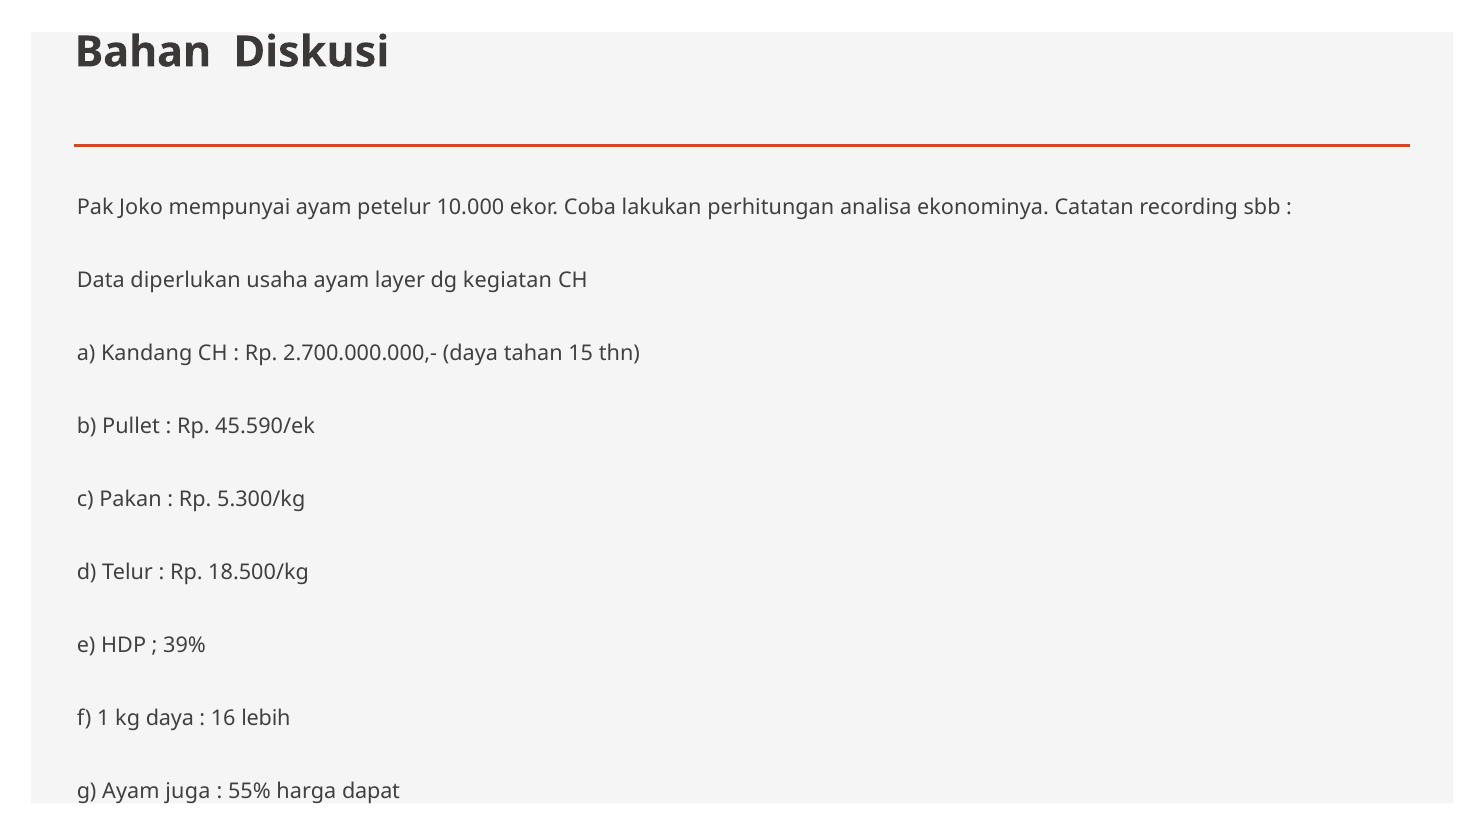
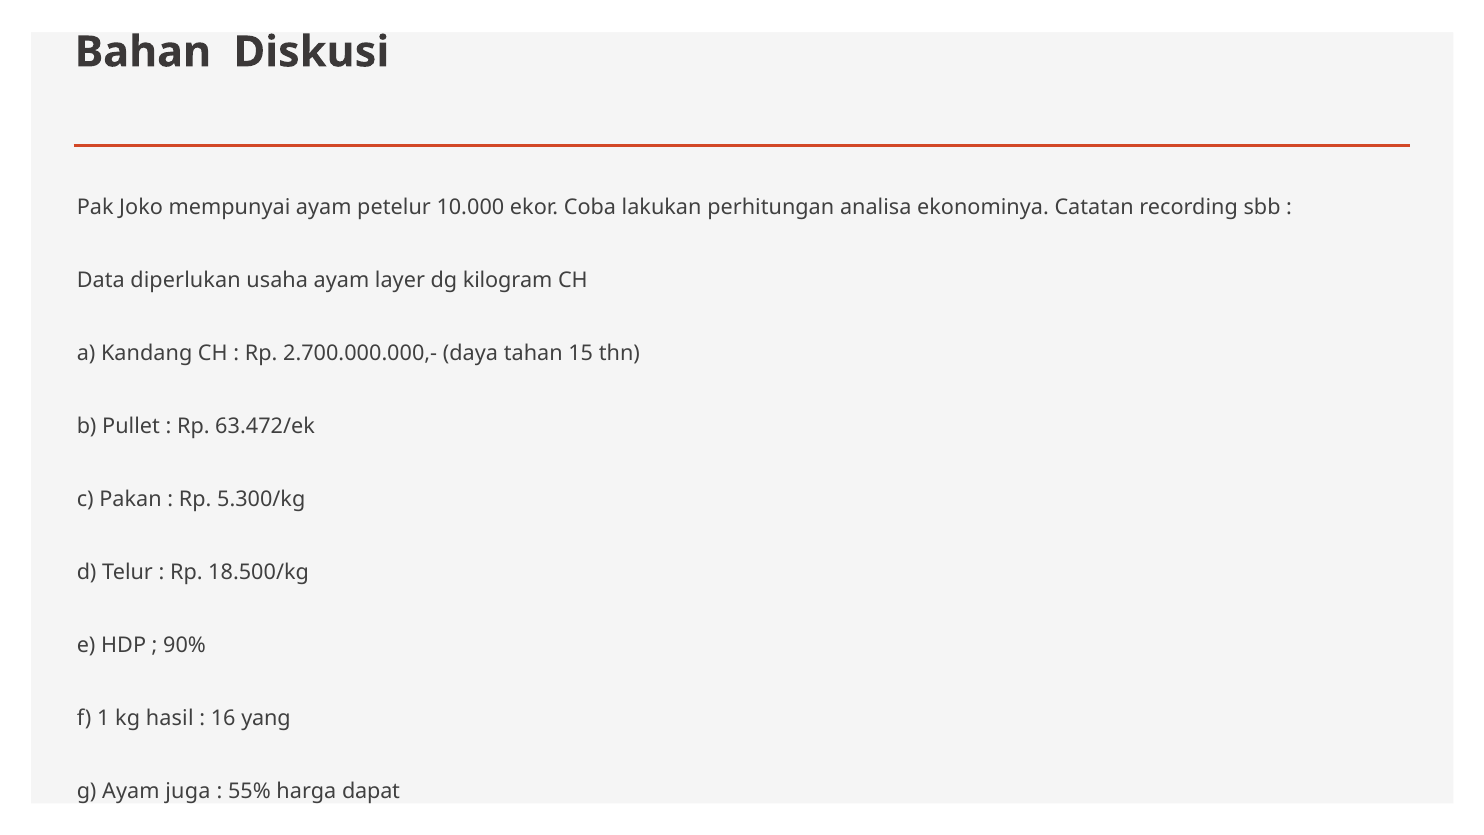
kegiatan: kegiatan -> kilogram
45.590/ek: 45.590/ek -> 63.472/ek
39%: 39% -> 90%
kg daya: daya -> hasil
lebih: lebih -> yang
